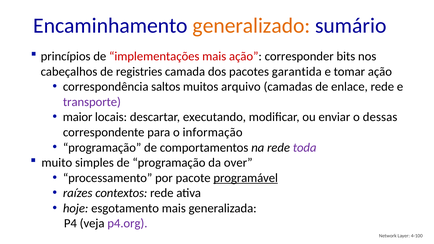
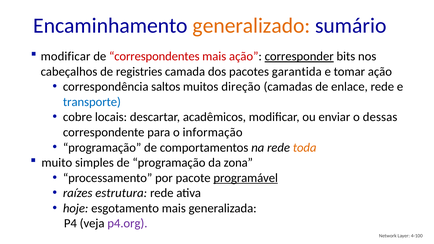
princípios at (66, 56): princípios -> modificar
implementações: implementações -> correspondentes
corresponder underline: none -> present
arquivo: arquivo -> direção
transporte colour: purple -> blue
maior: maior -> cobre
executando: executando -> acadêmicos
toda colour: purple -> orange
over: over -> zona
contextos: contextos -> estrutura
